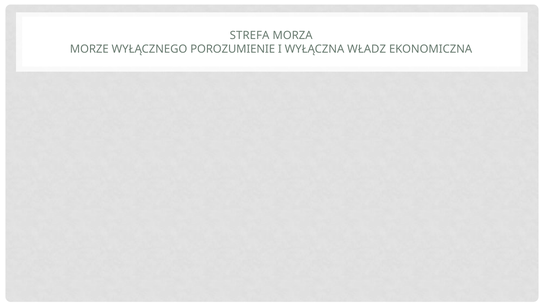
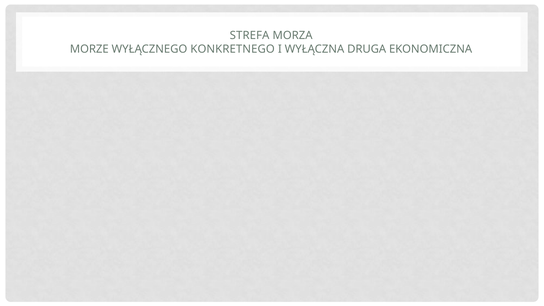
POROZUMIENIE: POROZUMIENIE -> KONKRETNEGO
WŁADZ: WŁADZ -> DRUGA
